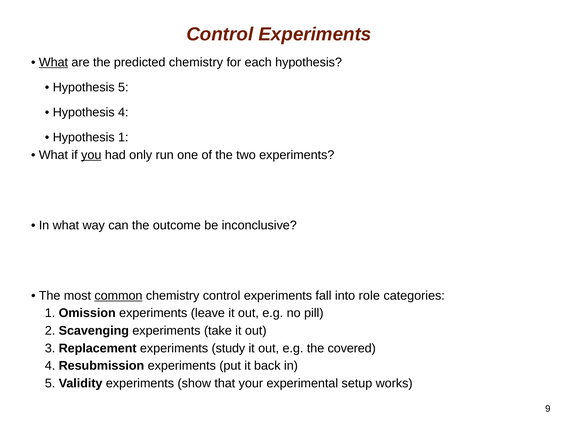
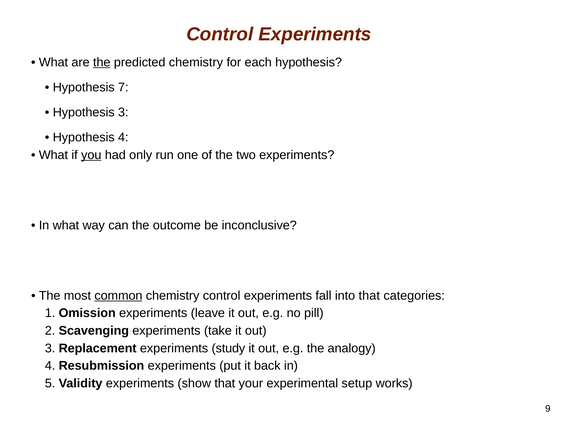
What at (53, 62) underline: present -> none
the at (102, 62) underline: none -> present
Hypothesis 5: 5 -> 7
Hypothesis 4: 4 -> 3
Hypothesis 1: 1 -> 4
into role: role -> that
covered: covered -> analogy
